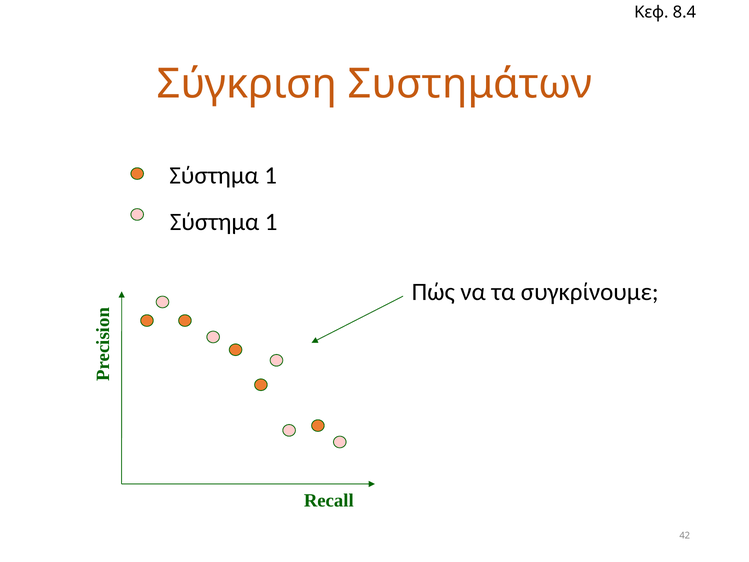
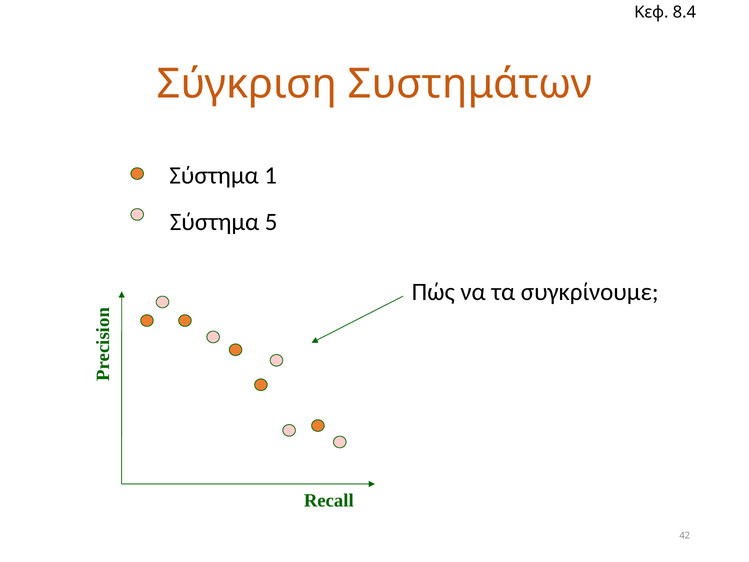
1 at (271, 222): 1 -> 5
